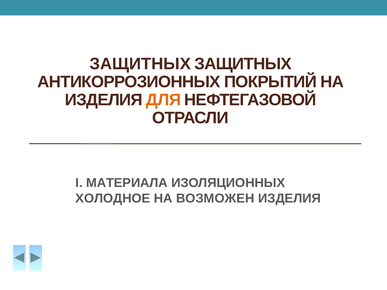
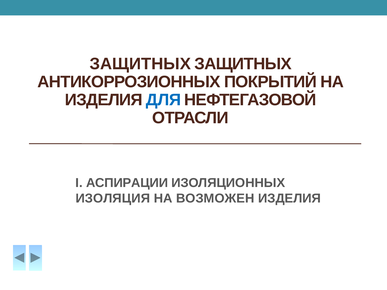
ДЛЯ colour: orange -> blue
МАТЕРИАЛА: МАТЕРИАЛА -> АСПИРАЦИИ
ХОЛОДНОЕ: ХОЛОДНОЕ -> ИЗОЛЯЦИЯ
